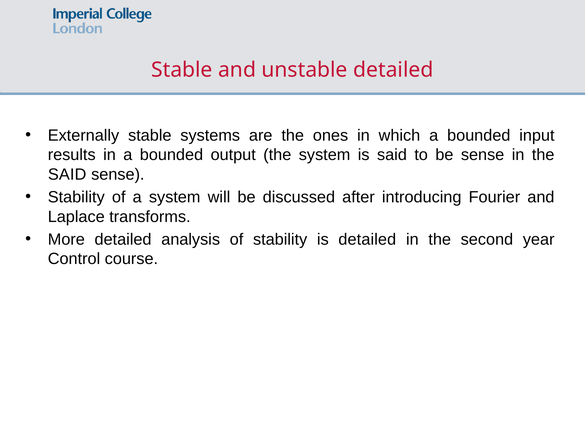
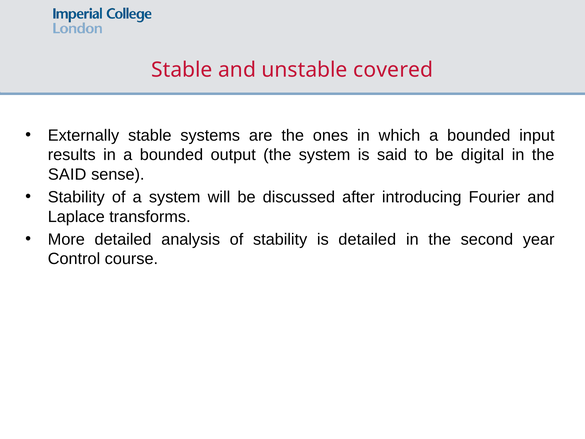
unstable detailed: detailed -> covered
be sense: sense -> digital
